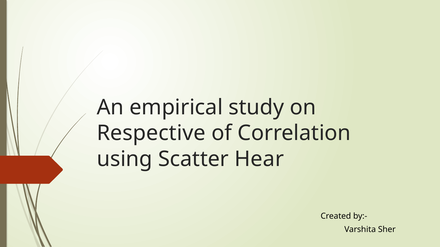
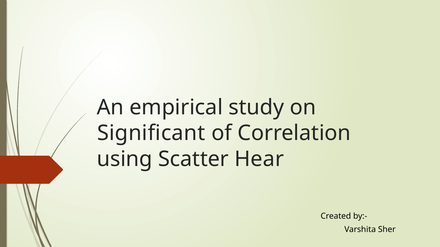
Respective: Respective -> Significant
